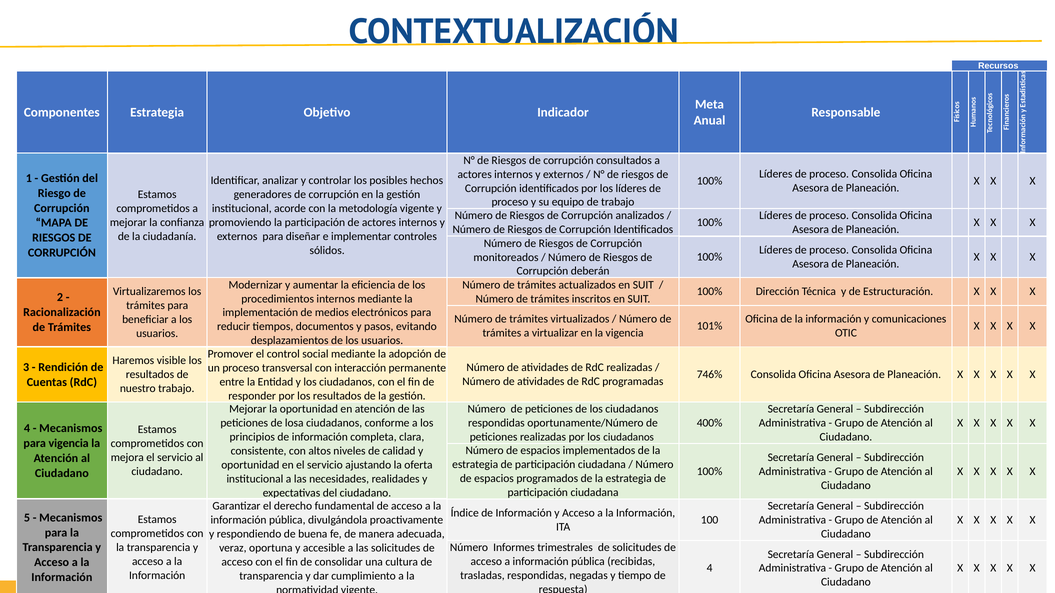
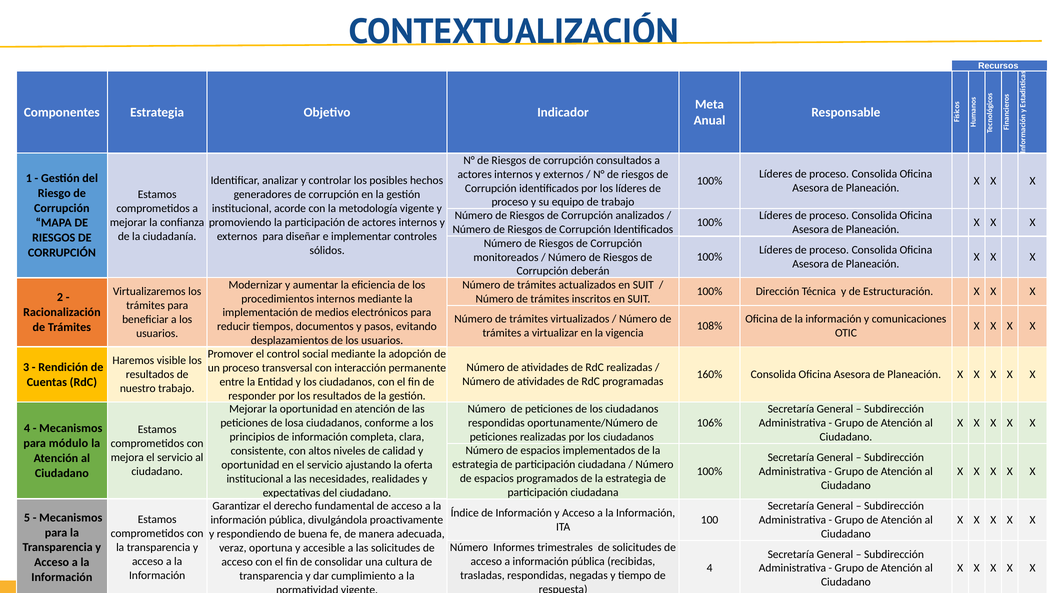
101%: 101% -> 108%
746%: 746% -> 160%
400%: 400% -> 106%
para vigencia: vigencia -> módulo
